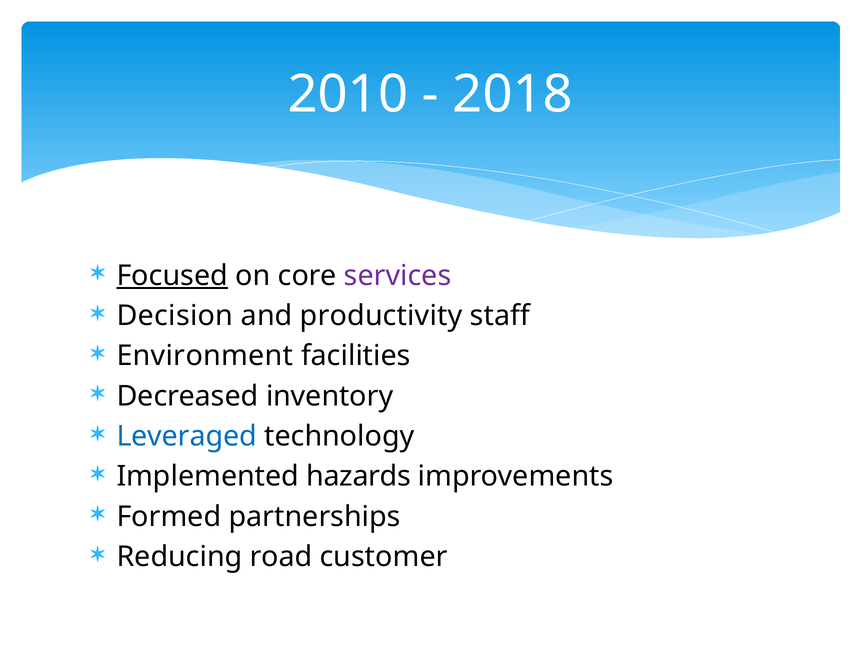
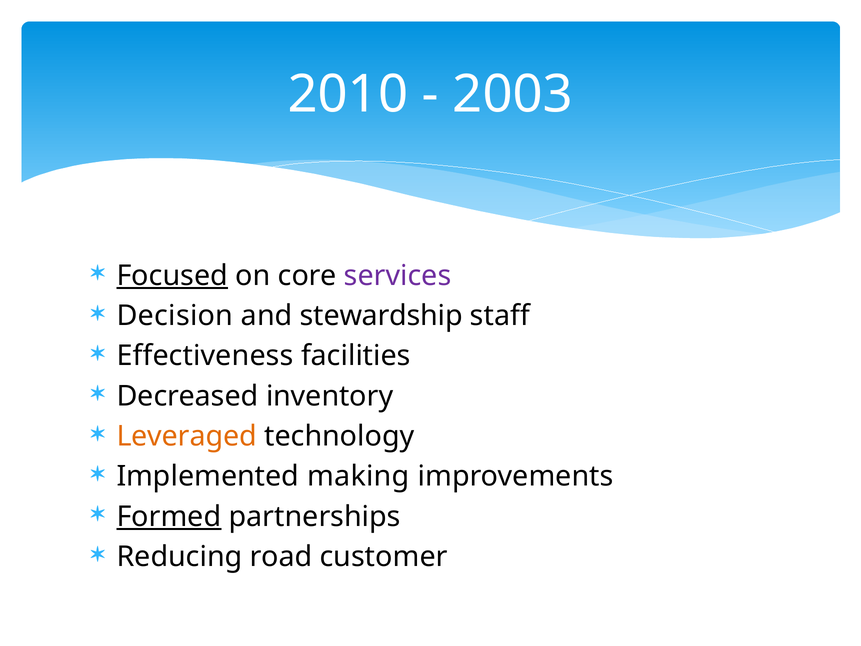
2018: 2018 -> 2003
productivity: productivity -> stewardship
Environment: Environment -> Effectiveness
Leveraged colour: blue -> orange
hazards: hazards -> making
Formed underline: none -> present
